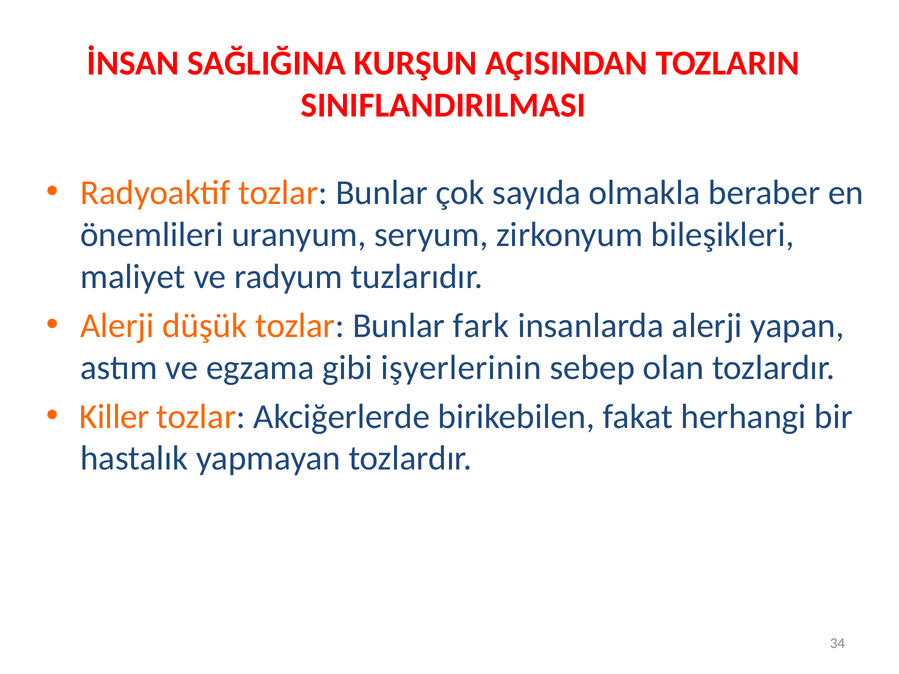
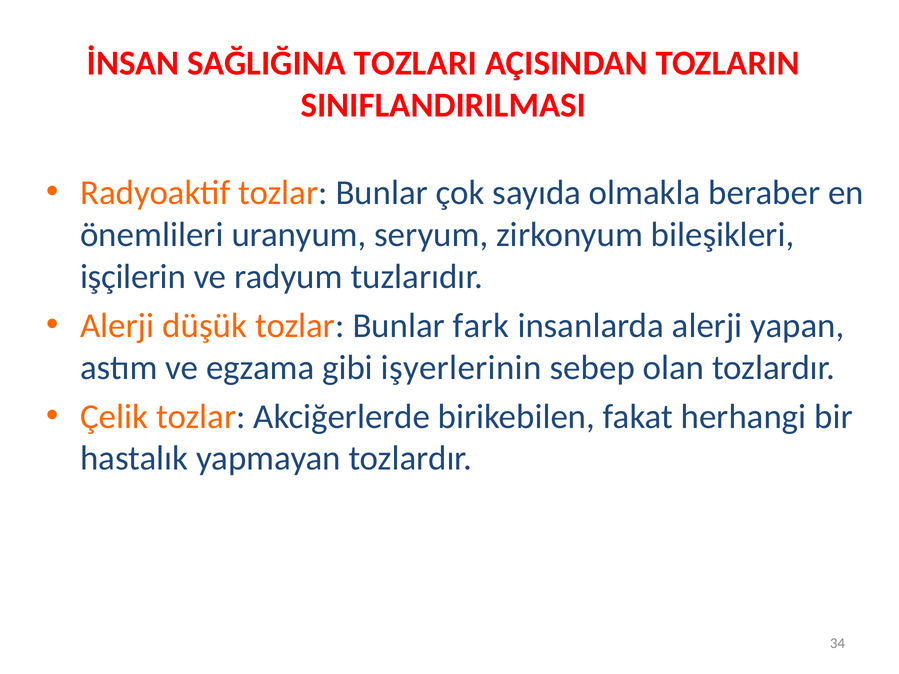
KURŞUN: KURŞUN -> TOZLARI
maliyet: maliyet -> işçilerin
Killer: Killer -> Çelik
